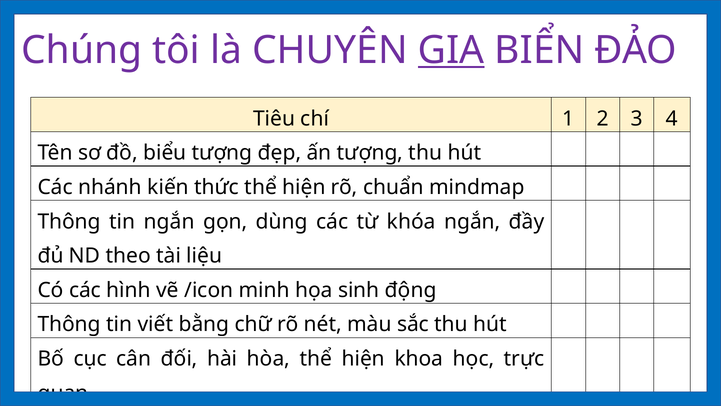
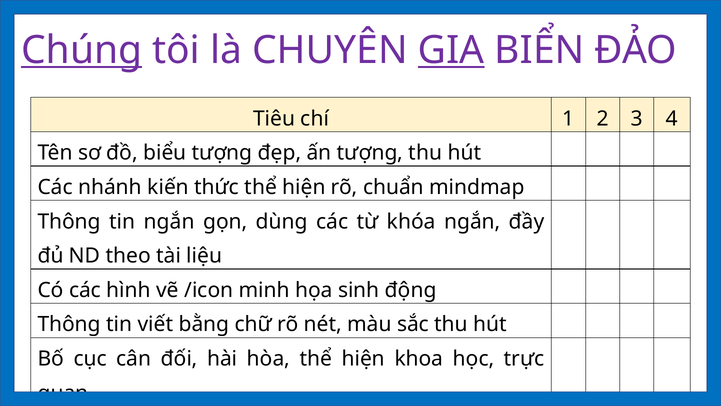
Chúng underline: none -> present
